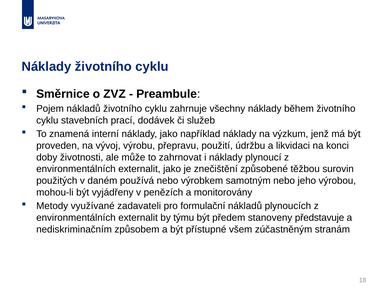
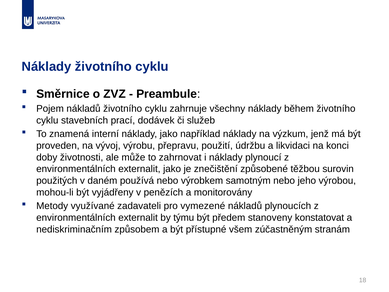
formulační: formulační -> vymezené
představuje: představuje -> konstatovat
